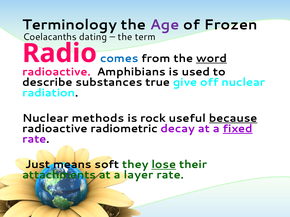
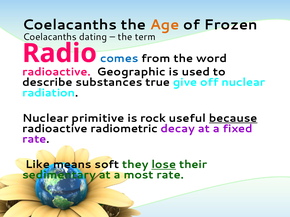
Terminology at (70, 25): Terminology -> Coelacanths
Age colour: purple -> orange
word underline: present -> none
Amphibians: Amphibians -> Geographic
methods: methods -> primitive
fixed underline: present -> none
Just: Just -> Like
attachments: attachments -> sedimentary
layer: layer -> most
